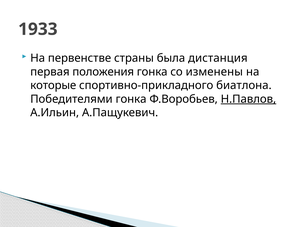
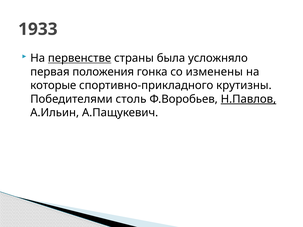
первенстве underline: none -> present
дистанция: дистанция -> усложняло
биатлона: биатлона -> крутизны
Победителями гонка: гонка -> столь
